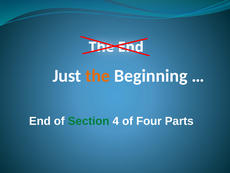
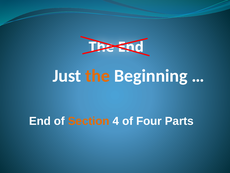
Section colour: green -> orange
